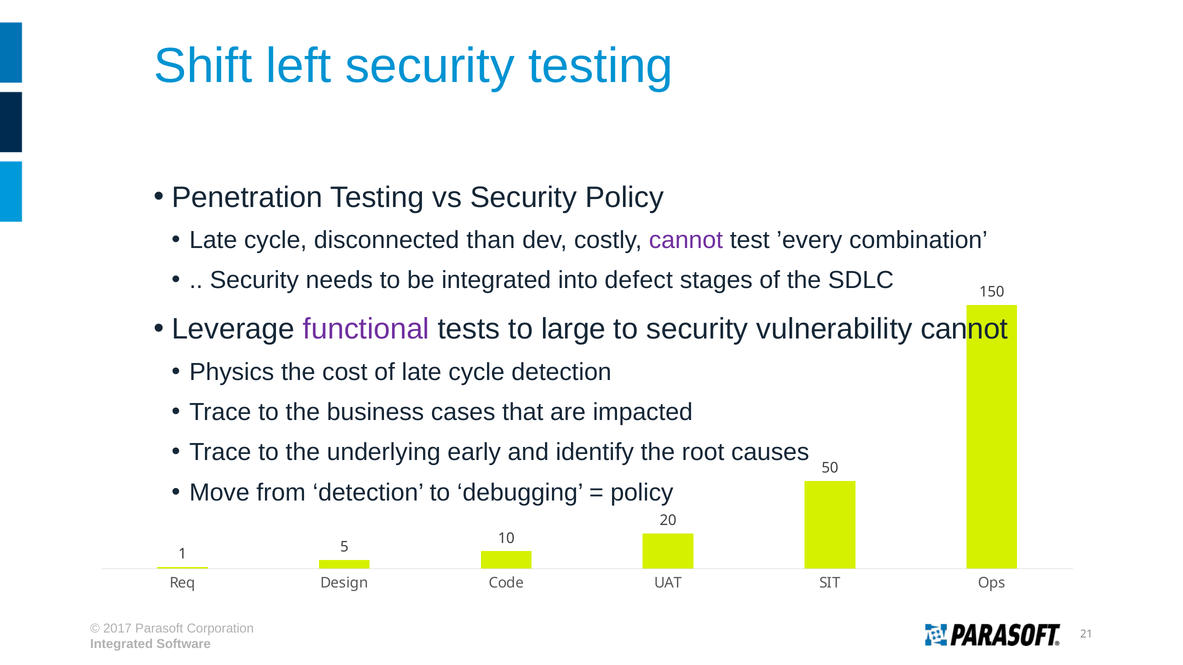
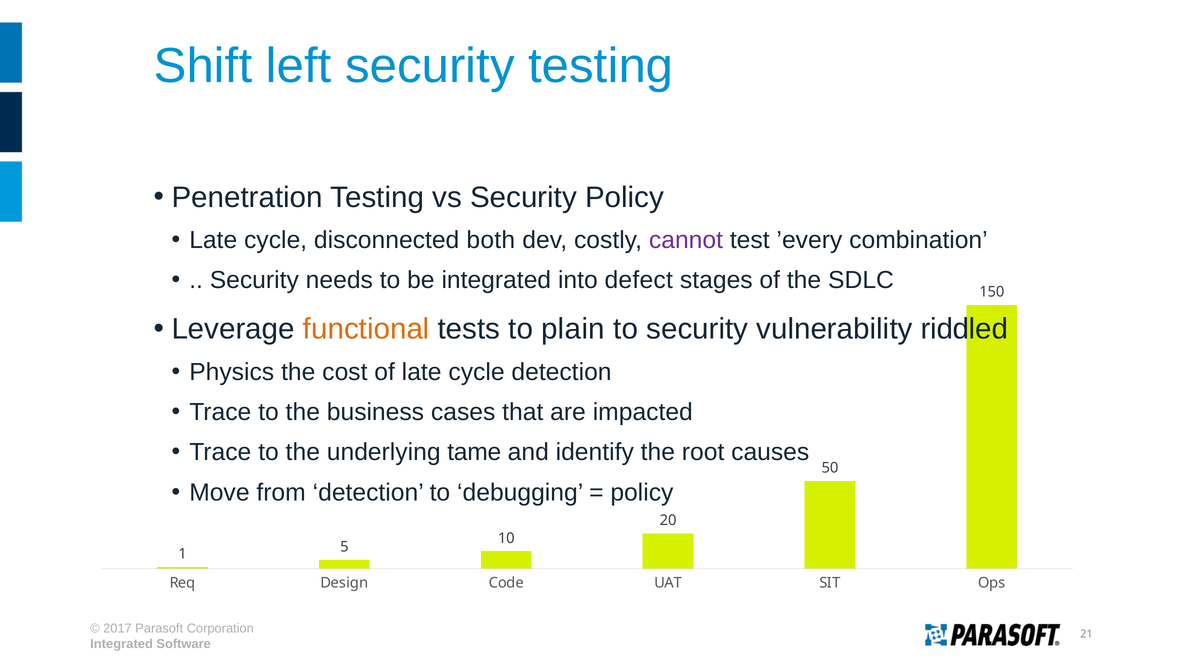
than: than -> both
functional colour: purple -> orange
large: large -> plain
vulnerability cannot: cannot -> riddled
early: early -> tame
